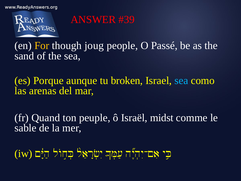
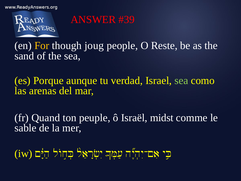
Passé: Passé -> Reste
broken: broken -> verdad
sea at (181, 80) colour: light blue -> light green
